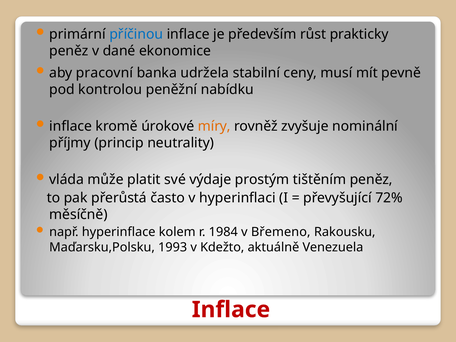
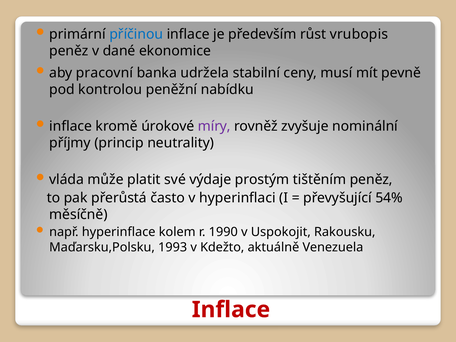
prakticky: prakticky -> vrubopis
míry colour: orange -> purple
72%: 72% -> 54%
1984: 1984 -> 1990
Břemeno: Břemeno -> Uspokojit
